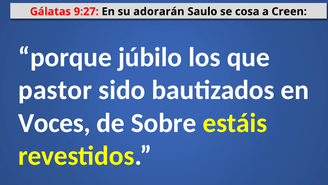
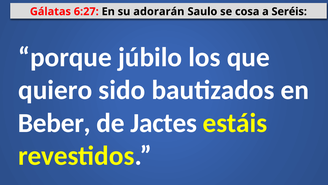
9:27: 9:27 -> 6:27
Creen: Creen -> Seréis
pastor: pastor -> quiero
Voces: Voces -> Beber
Sobre: Sobre -> Jactes
